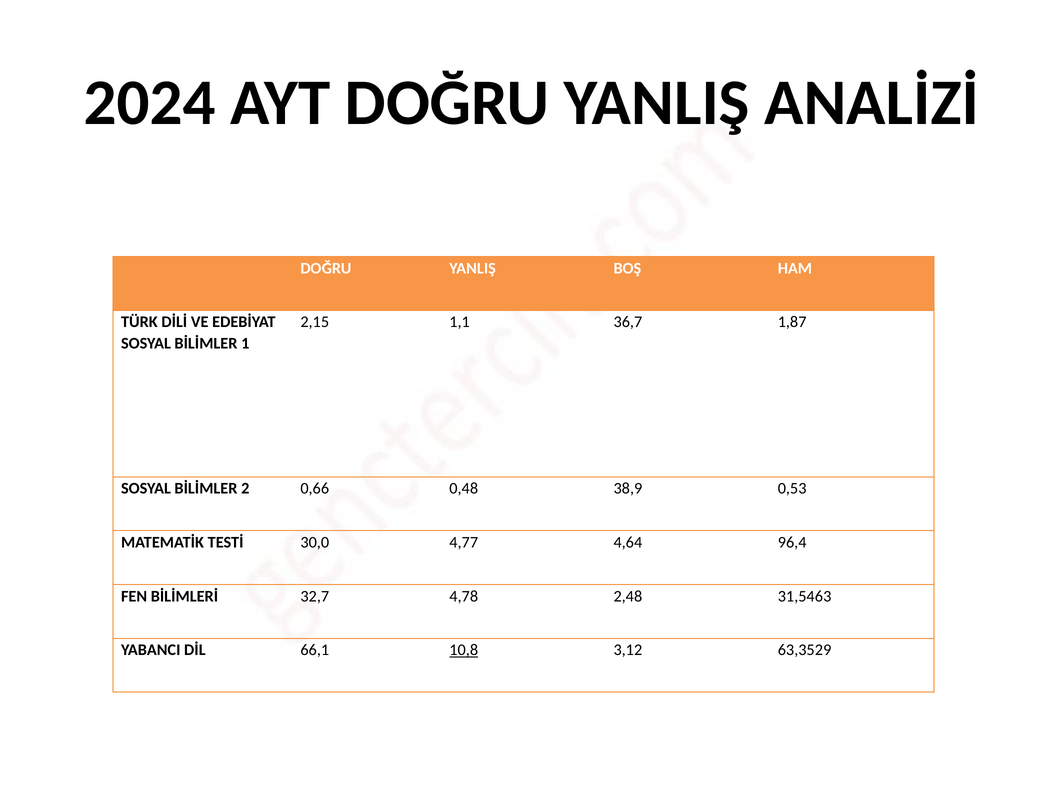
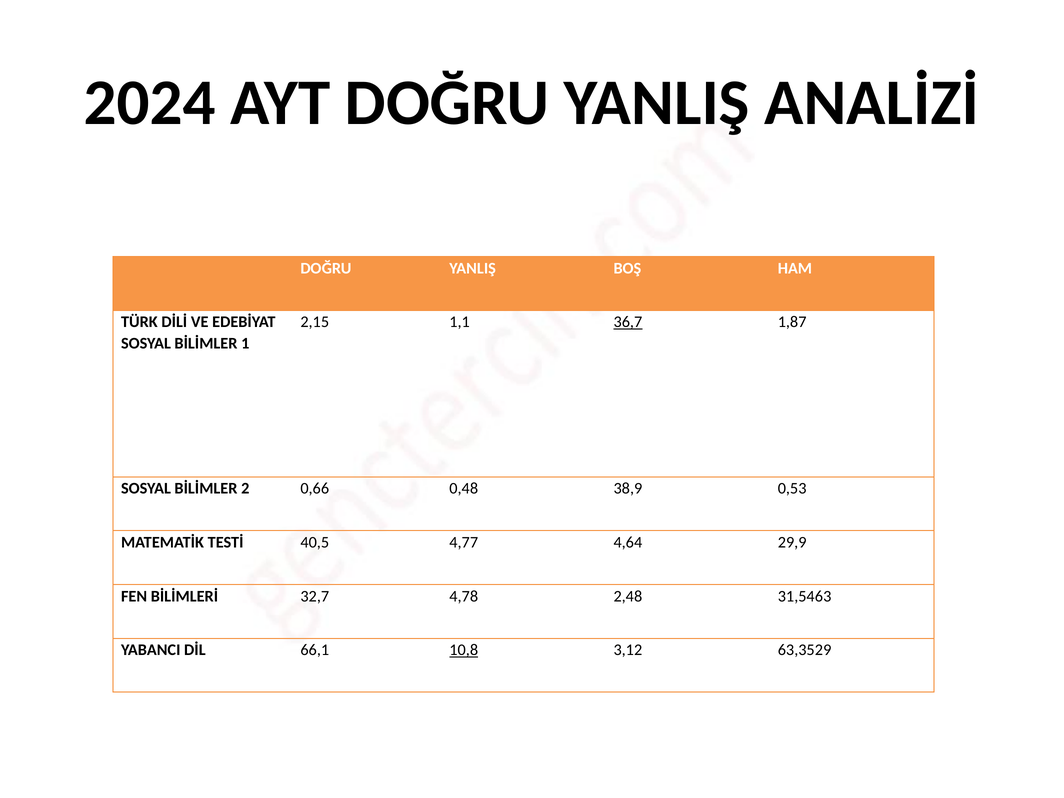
36,7 underline: none -> present
30,0: 30,0 -> 40,5
96,4: 96,4 -> 29,9
